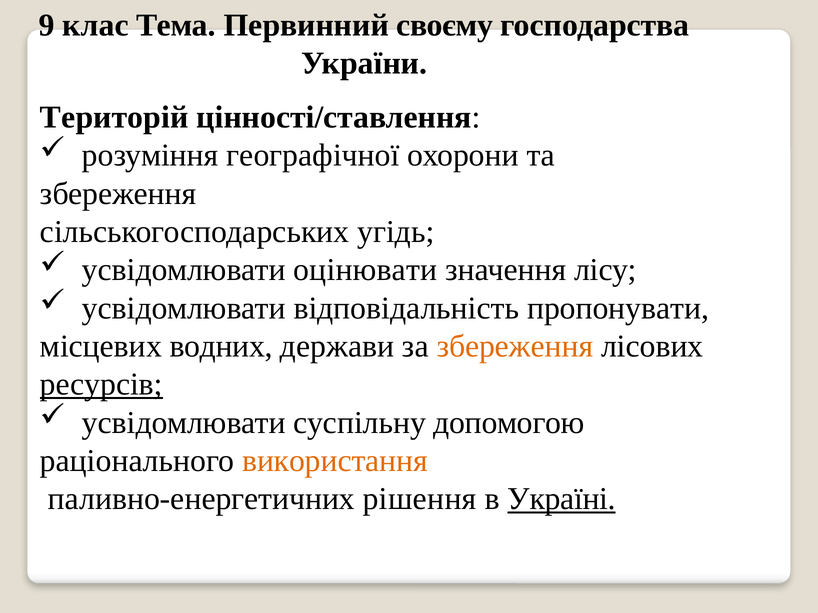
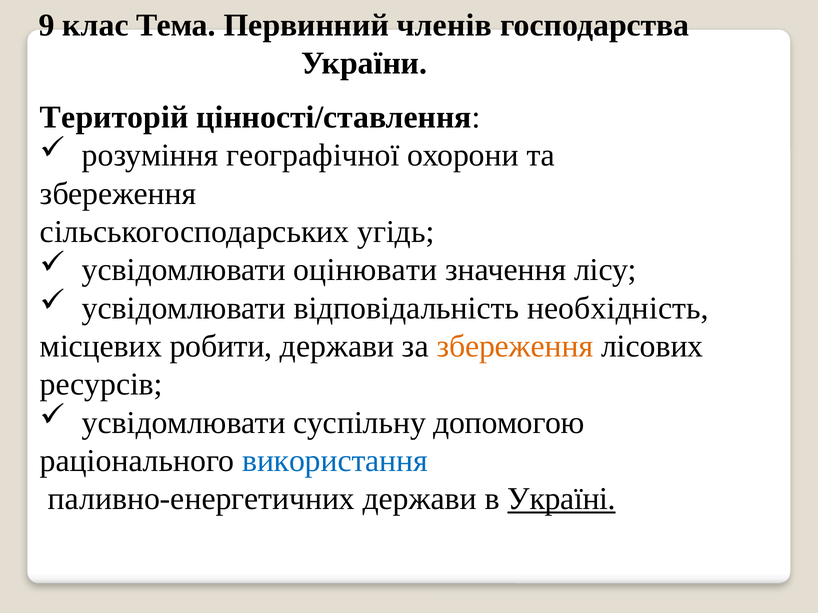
своєму: своєму -> членів
пропонувати: пропонувати -> необхідність
водних: водних -> робити
ресурсів underline: present -> none
використання colour: orange -> blue
паливно-енергетичних рішення: рішення -> держави
